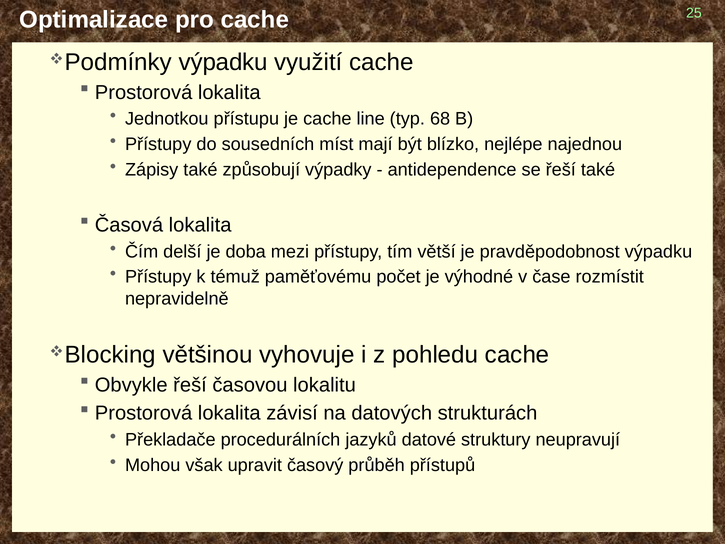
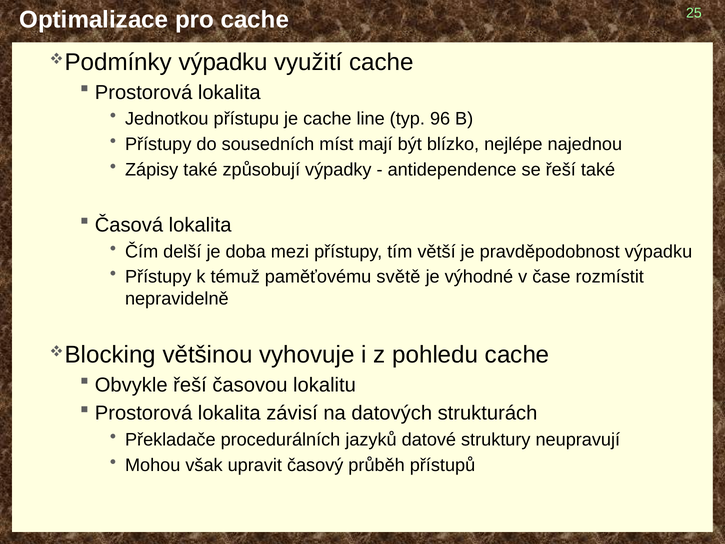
68: 68 -> 96
počet: počet -> světě
